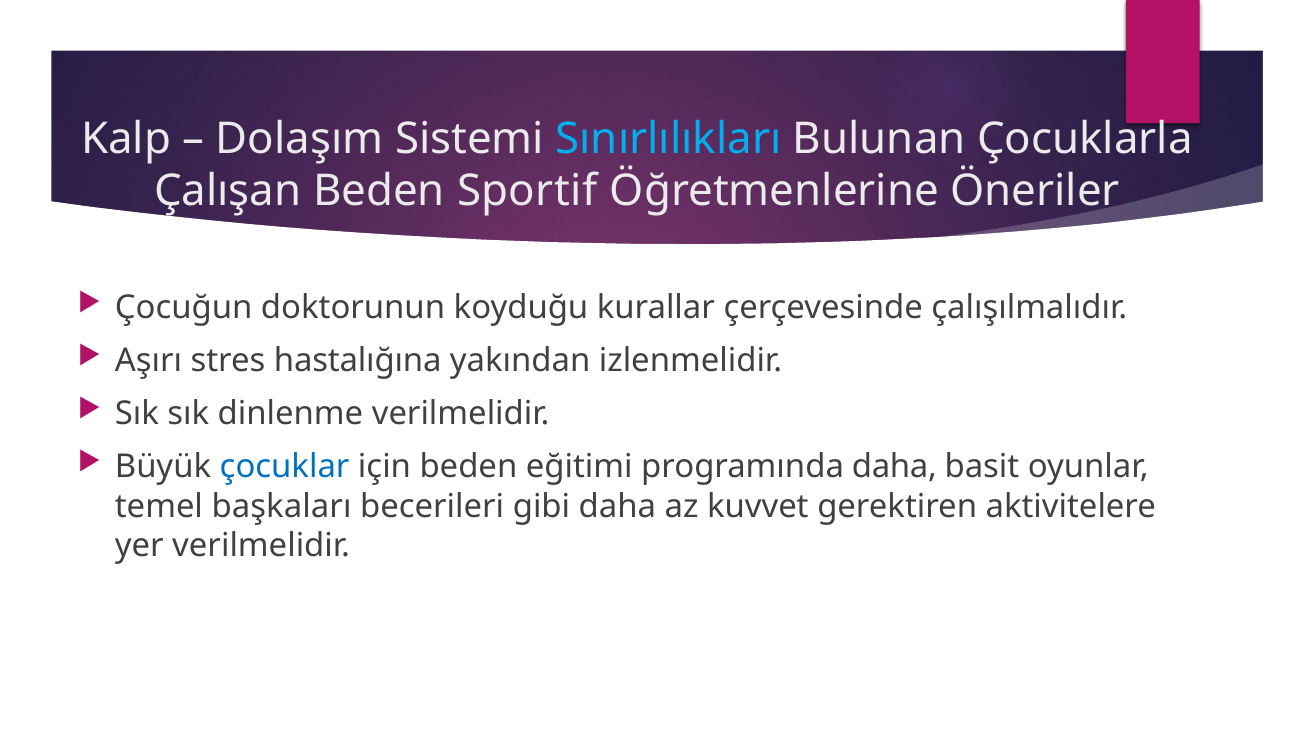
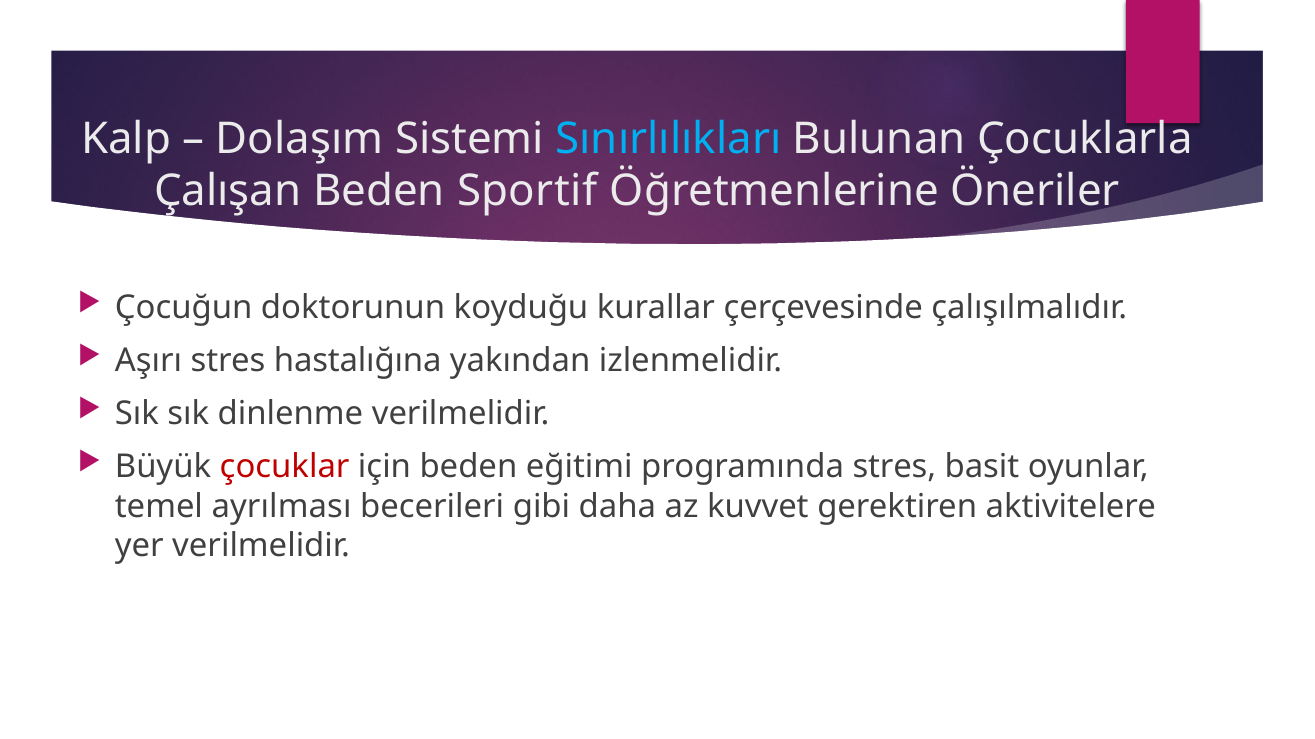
çocuklar colour: blue -> red
programında daha: daha -> stres
başkaları: başkaları -> ayrılması
